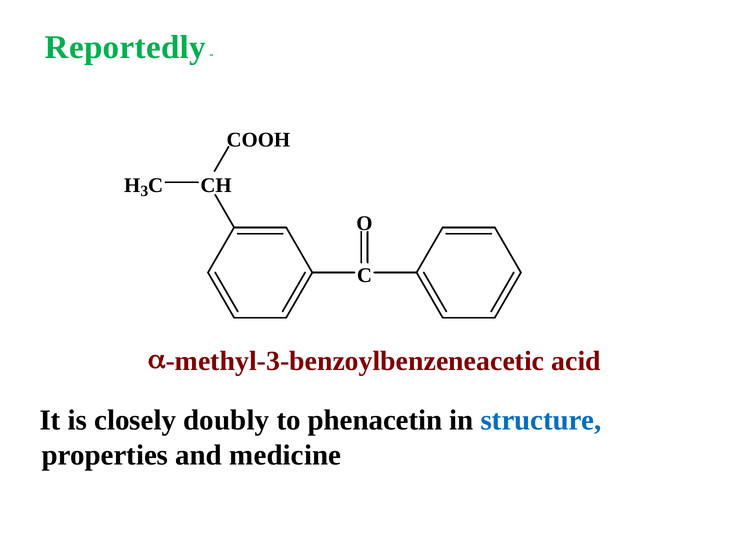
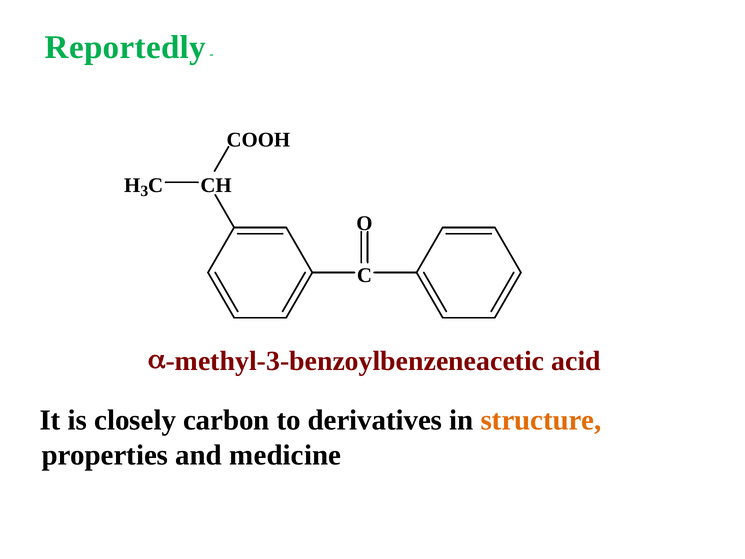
doubly: doubly -> carbon
phenacetin: phenacetin -> derivatives
structure colour: blue -> orange
